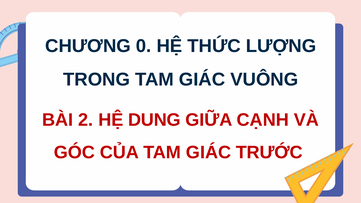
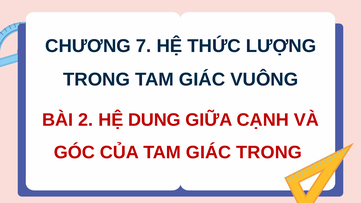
0: 0 -> 7
GIÁC TRƯỚC: TRƯỚC -> TRONG
